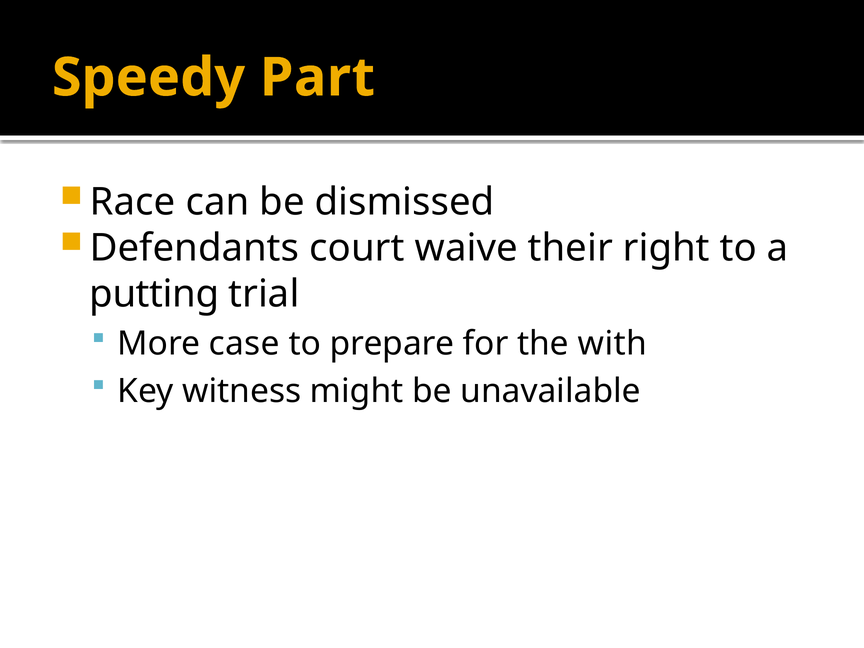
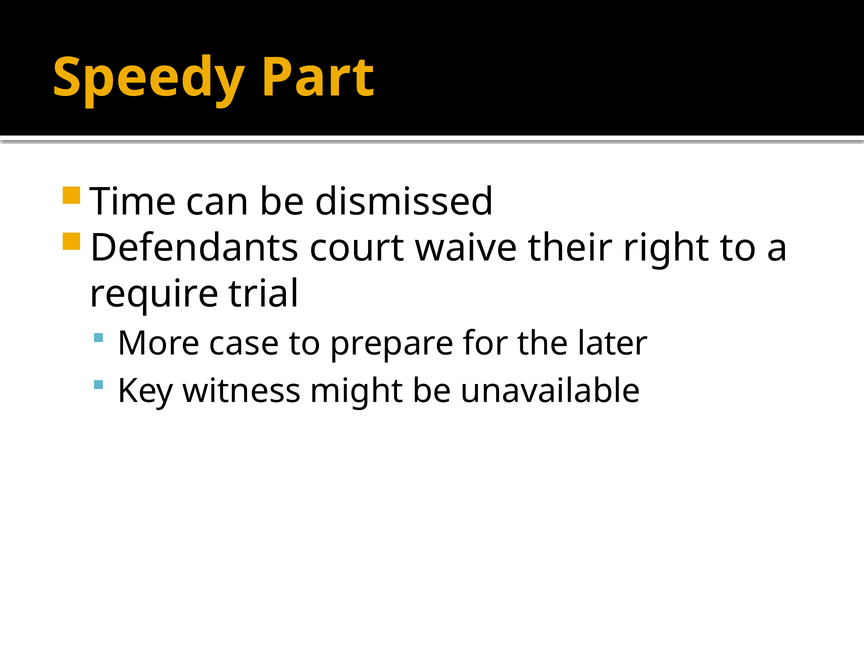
Race: Race -> Time
putting: putting -> require
with: with -> later
